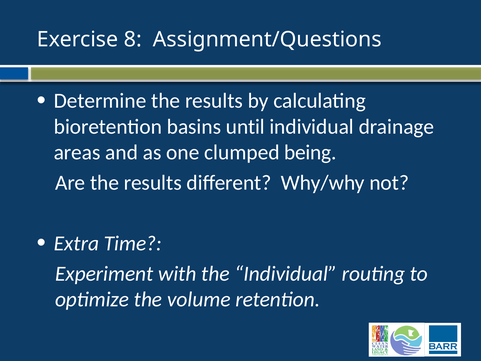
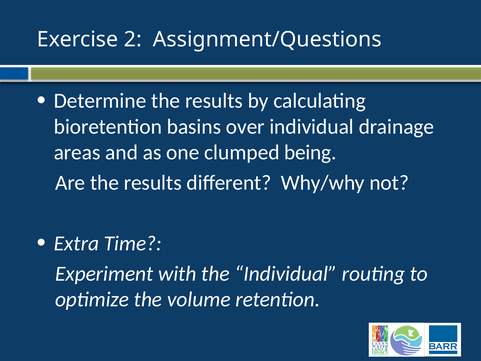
8: 8 -> 2
until: until -> over
